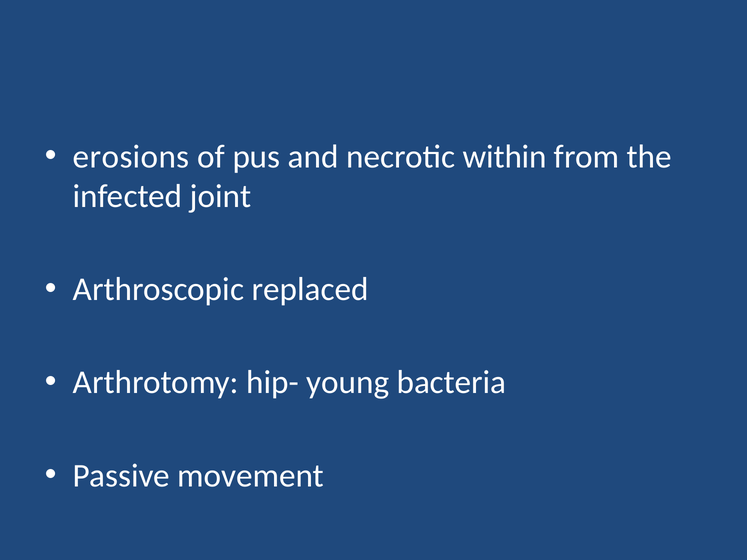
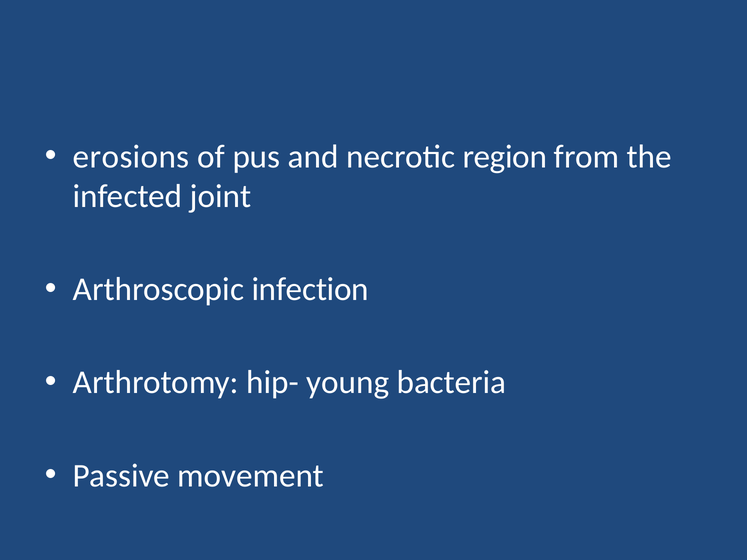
within: within -> region
replaced: replaced -> infection
